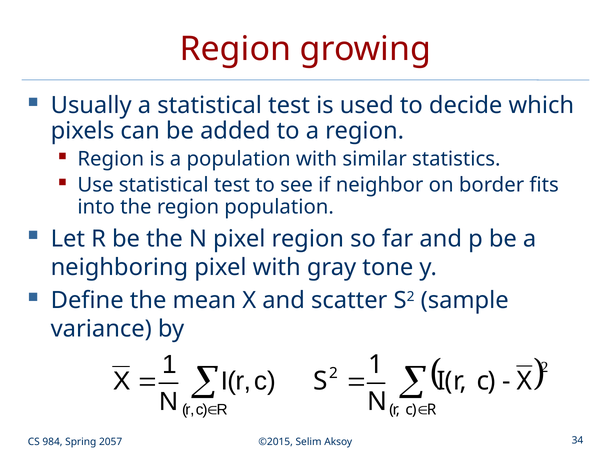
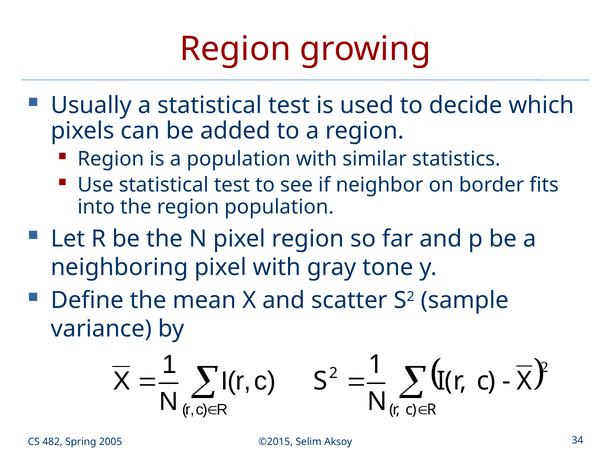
984: 984 -> 482
2057: 2057 -> 2005
